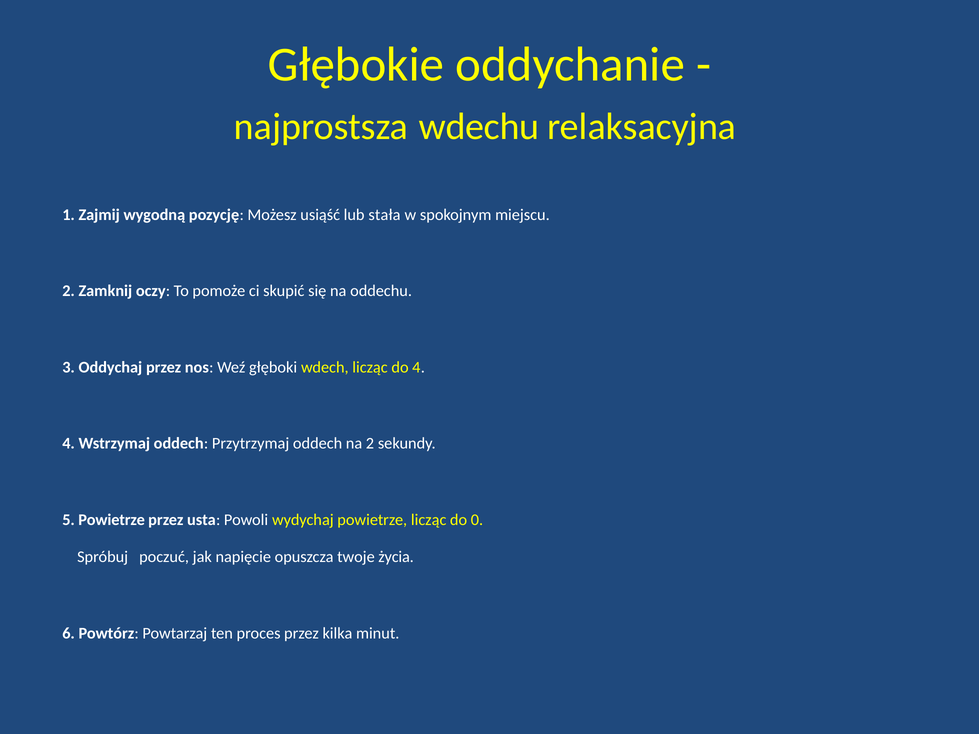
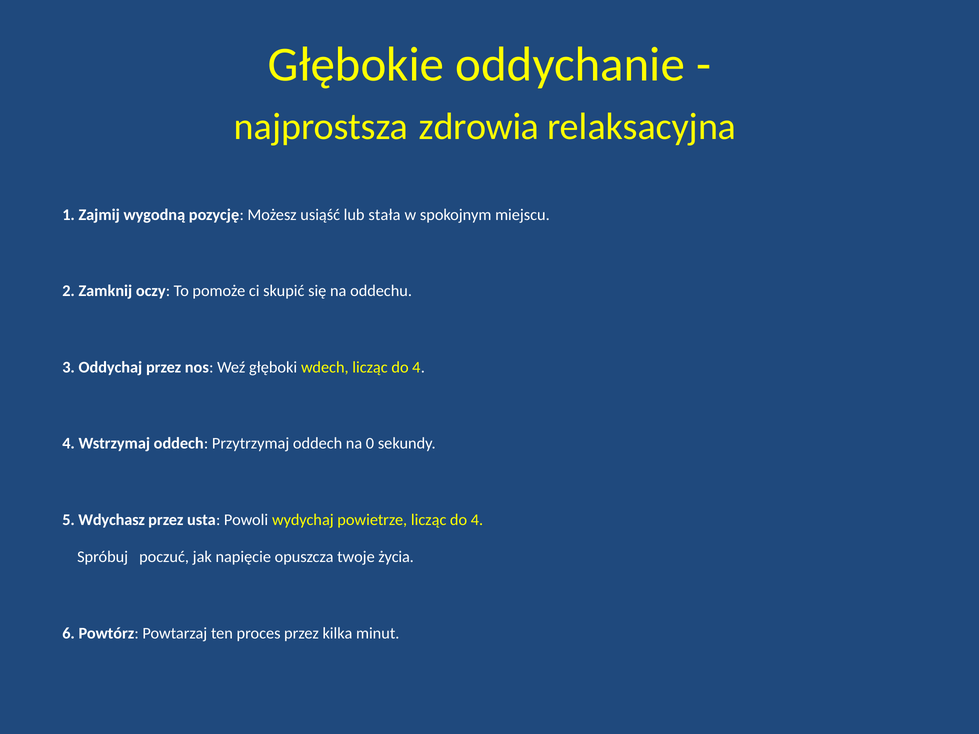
wdechu: wdechu -> zdrowia
na 2: 2 -> 0
5 Powietrze: Powietrze -> Wdychasz
powietrze licząc do 0: 0 -> 4
